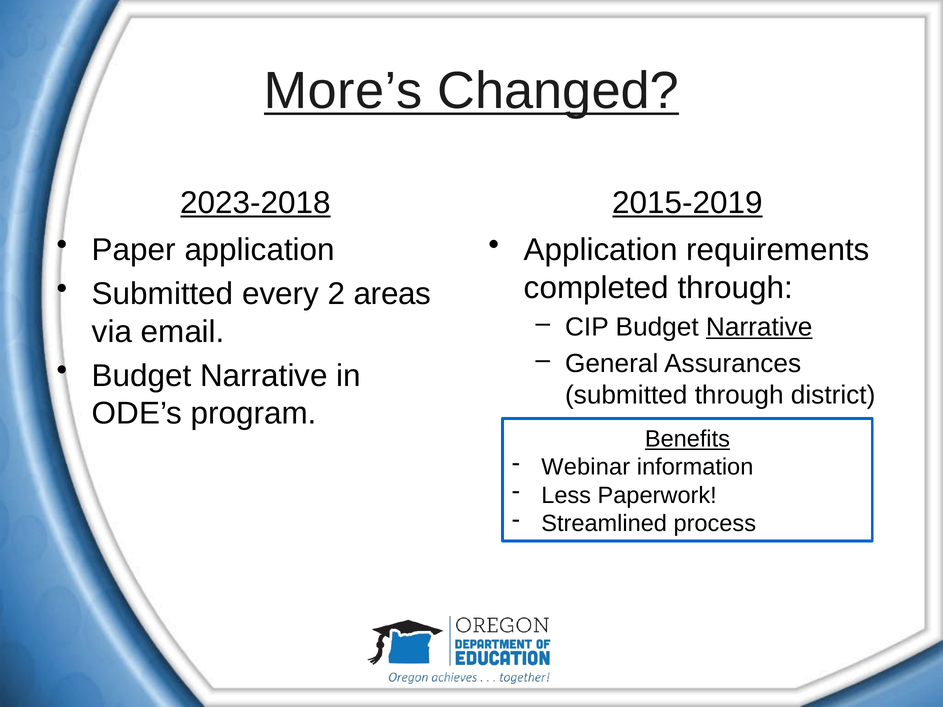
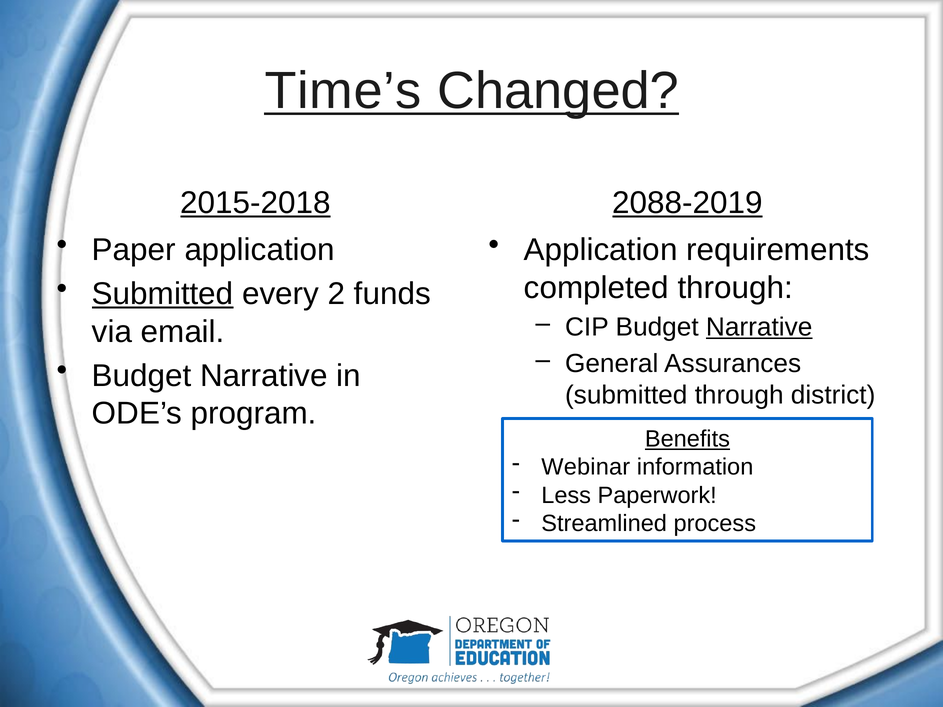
More’s: More’s -> Time’s
2023-2018: 2023-2018 -> 2015-2018
2015-2019: 2015-2019 -> 2088-2019
Submitted at (163, 294) underline: none -> present
areas: areas -> funds
